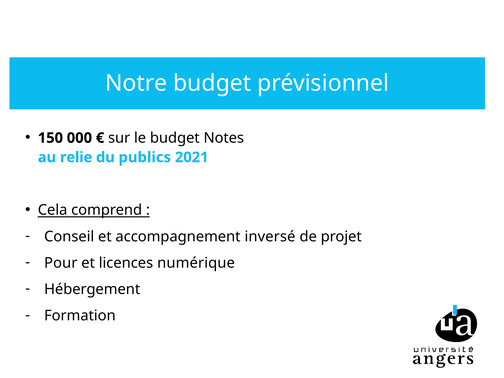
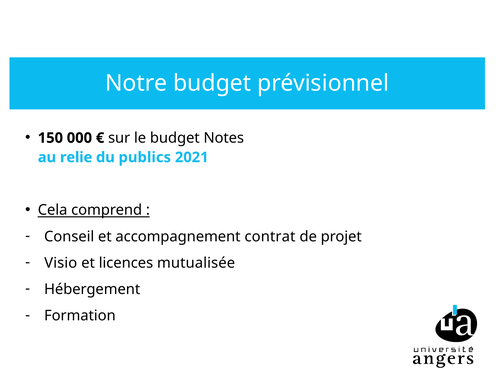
inversé: inversé -> contrat
Pour: Pour -> Visio
numérique: numérique -> mutualisée
